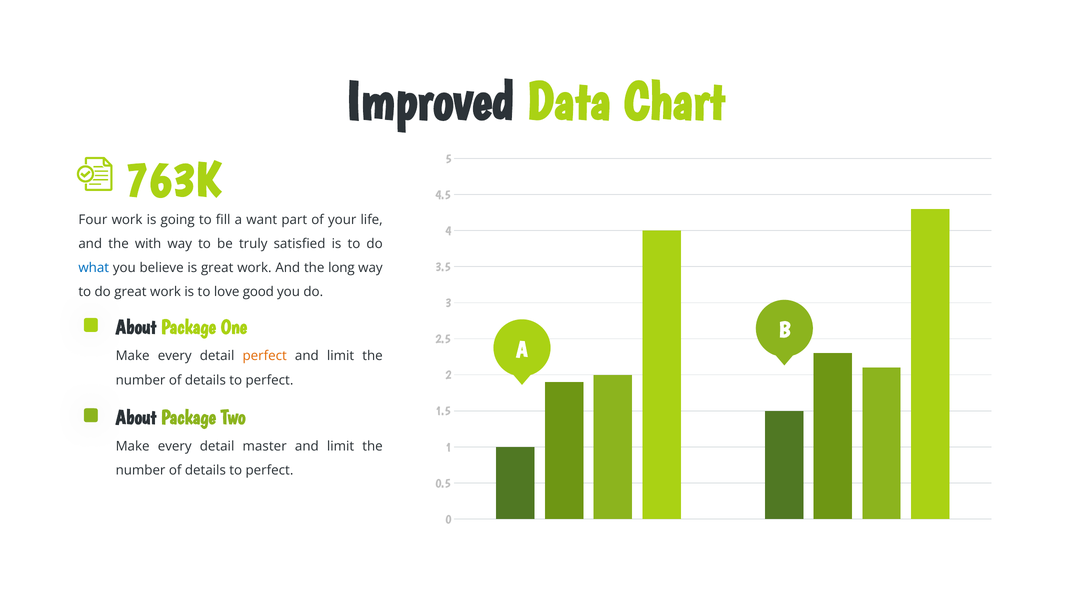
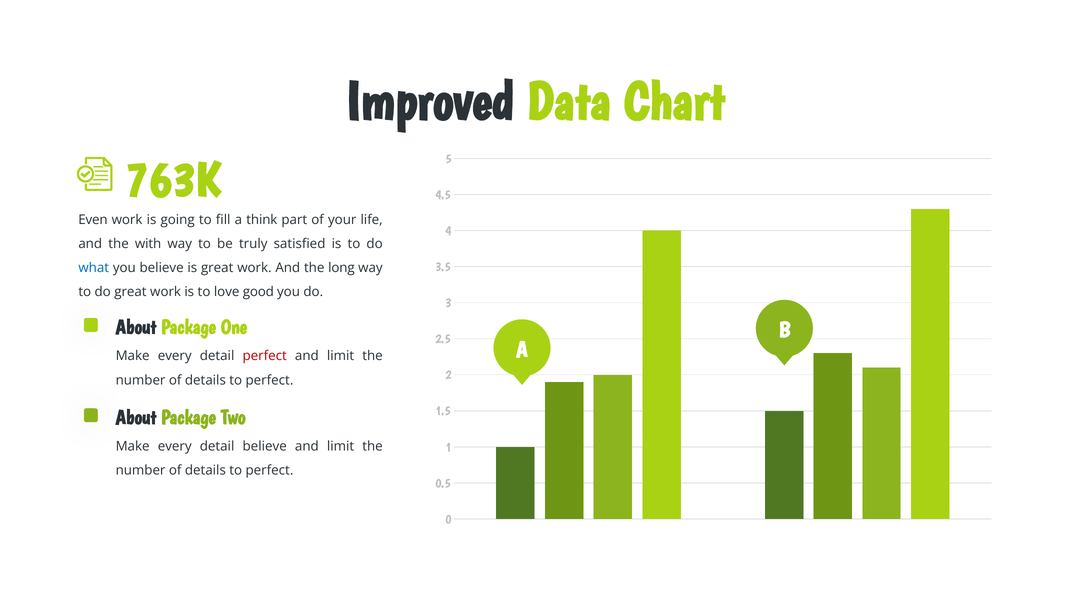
Four: Four -> Even
want: want -> think
perfect at (265, 356) colour: orange -> red
detail master: master -> believe
